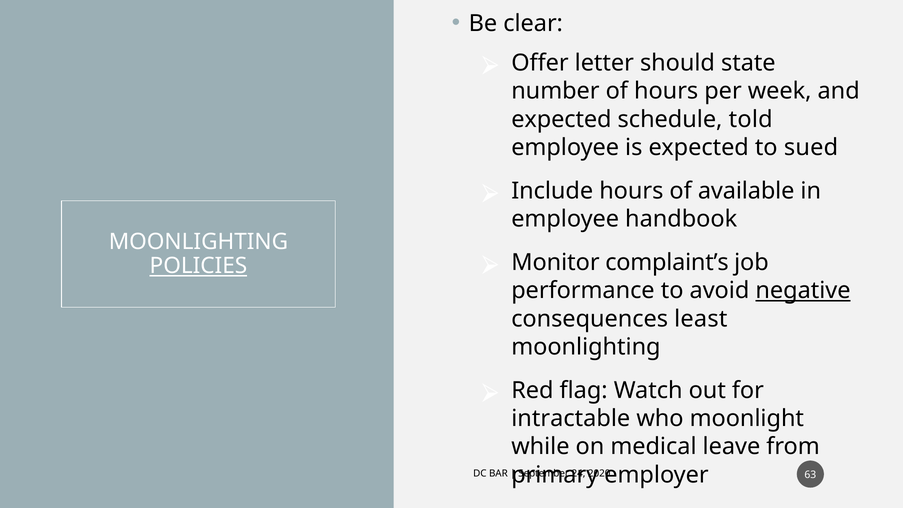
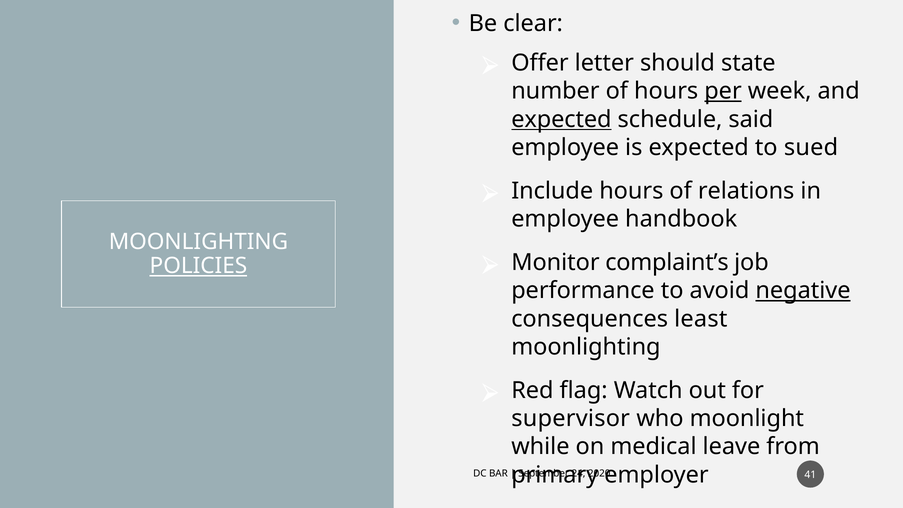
per underline: none -> present
expected at (561, 119) underline: none -> present
told: told -> said
available: available -> relations
intractable: intractable -> supervisor
63: 63 -> 41
